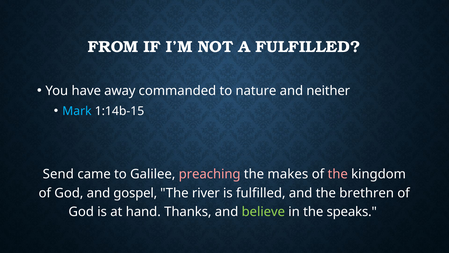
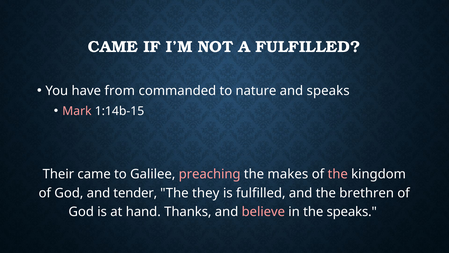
FROM at (113, 47): FROM -> CAME
away: away -> from
and neither: neither -> speaks
Mark colour: light blue -> pink
Send: Send -> Their
gospel: gospel -> tender
river: river -> they
believe colour: light green -> pink
